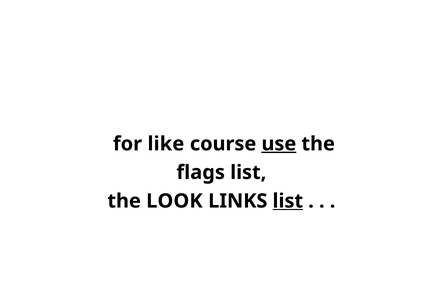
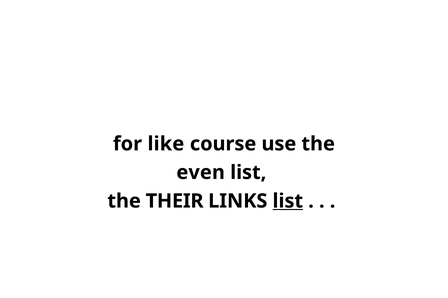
use underline: present -> none
flags: flags -> even
LOOK: LOOK -> THEIR
